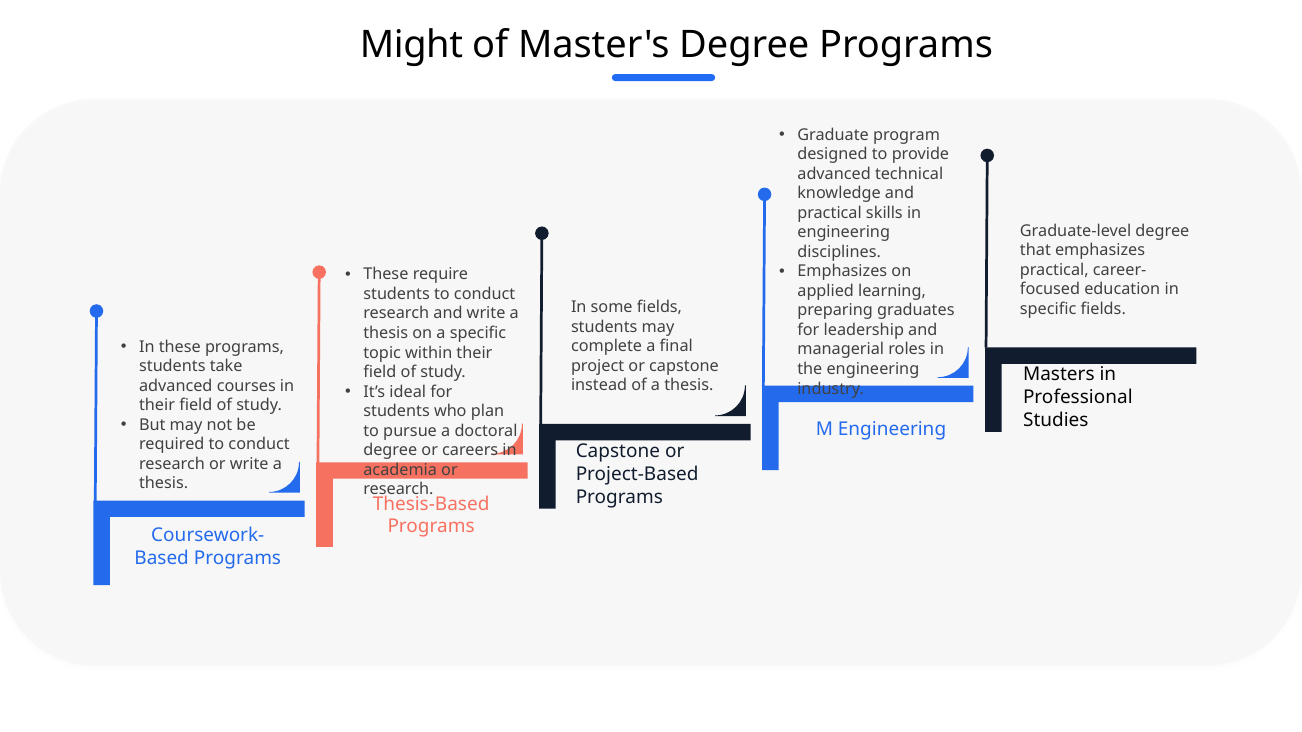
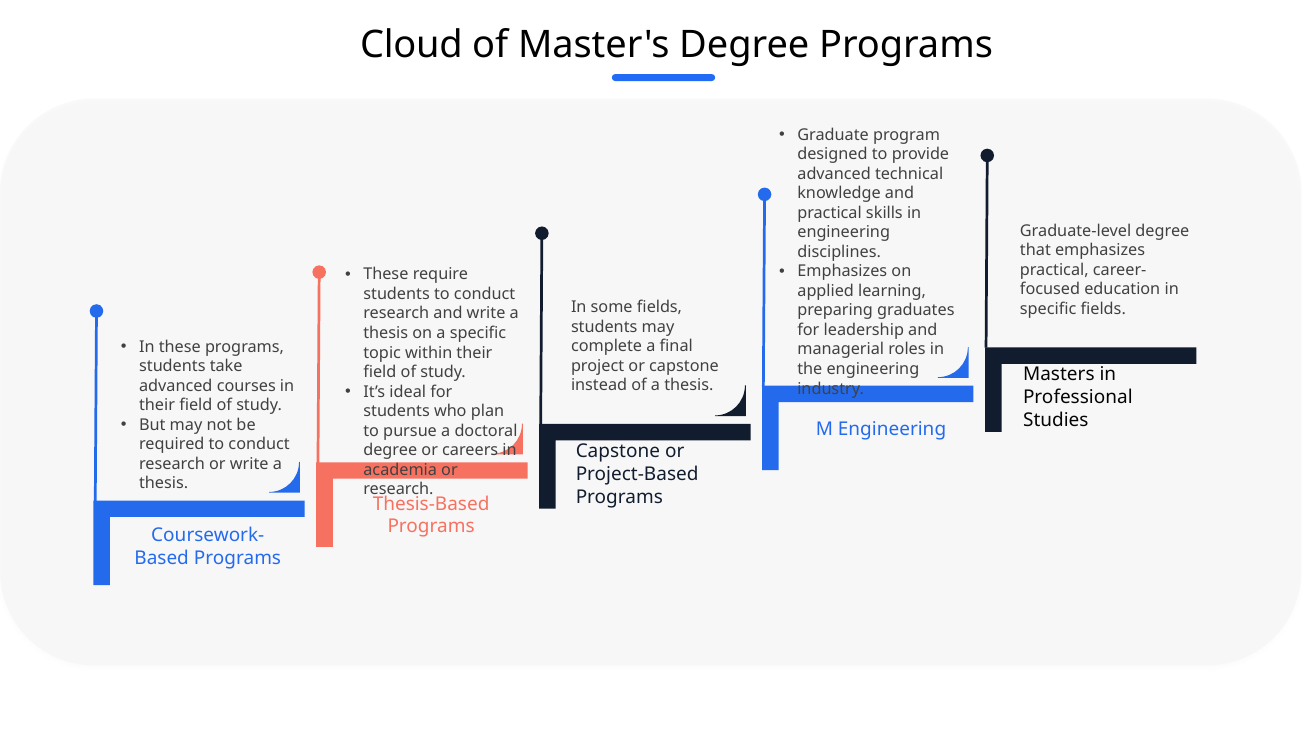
Might: Might -> Cloud
